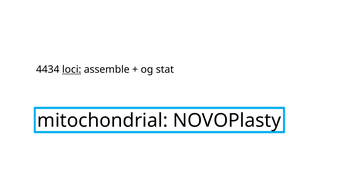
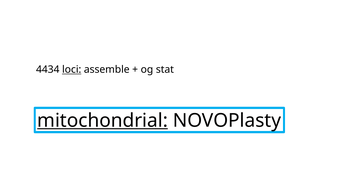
mitochondrial underline: none -> present
